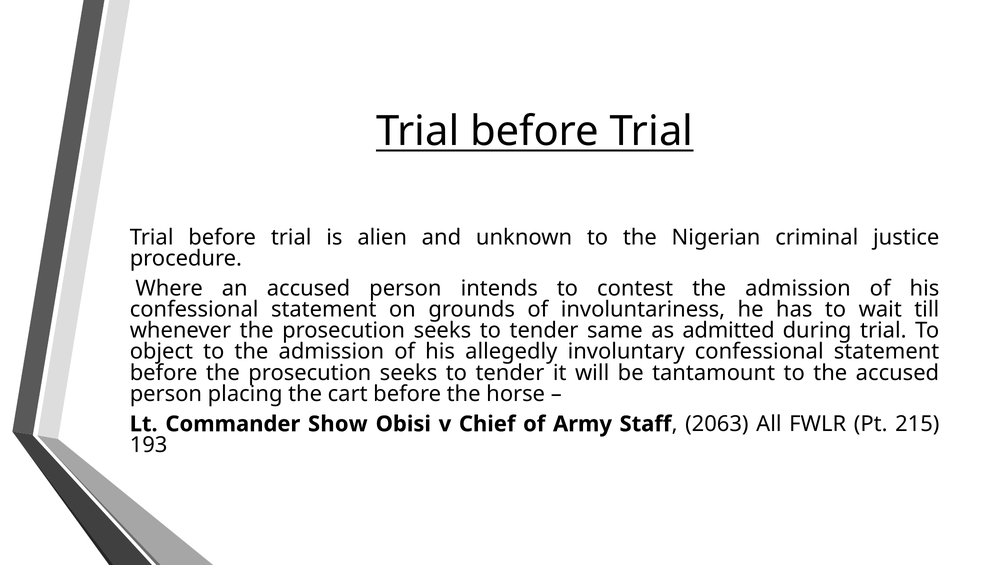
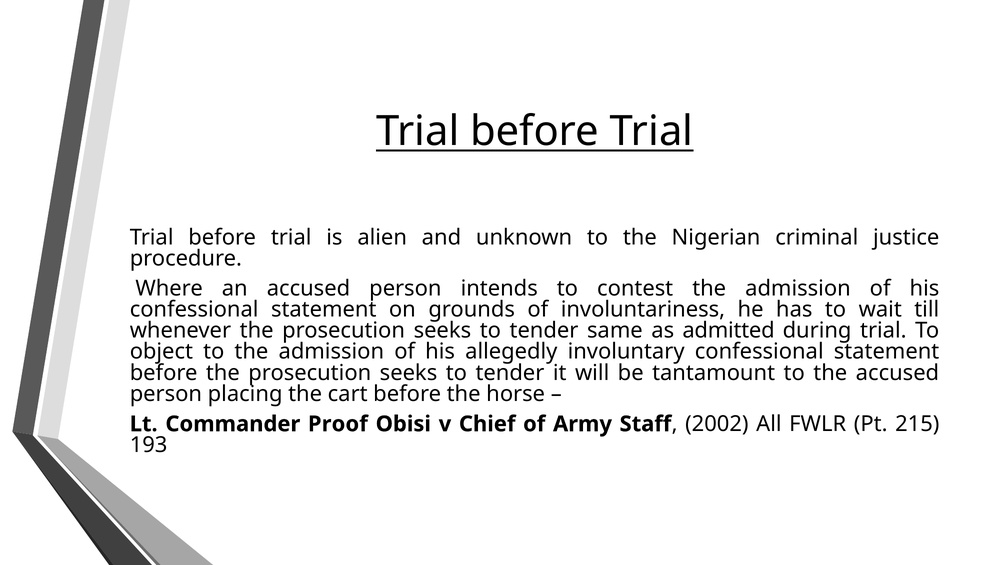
Show: Show -> Proof
2063: 2063 -> 2002
